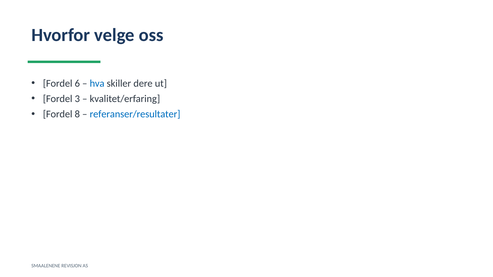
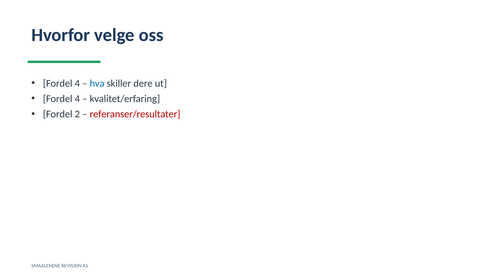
6 at (77, 83): 6 -> 4
3 at (77, 99): 3 -> 4
8: 8 -> 2
referanser/resultater colour: blue -> red
